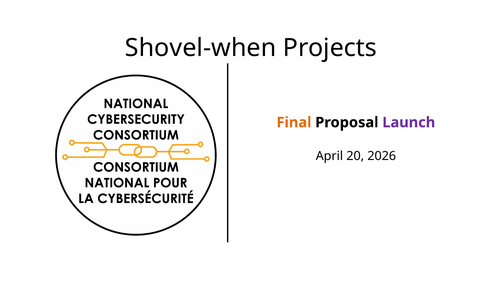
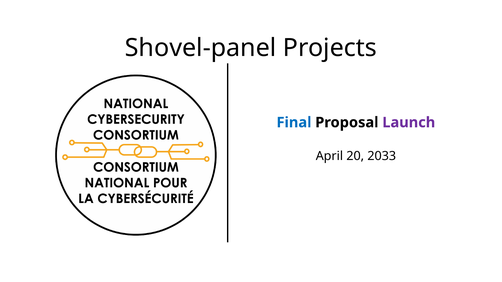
Shovel-when: Shovel-when -> Shovel-panel
Final colour: orange -> blue
2026: 2026 -> 2033
